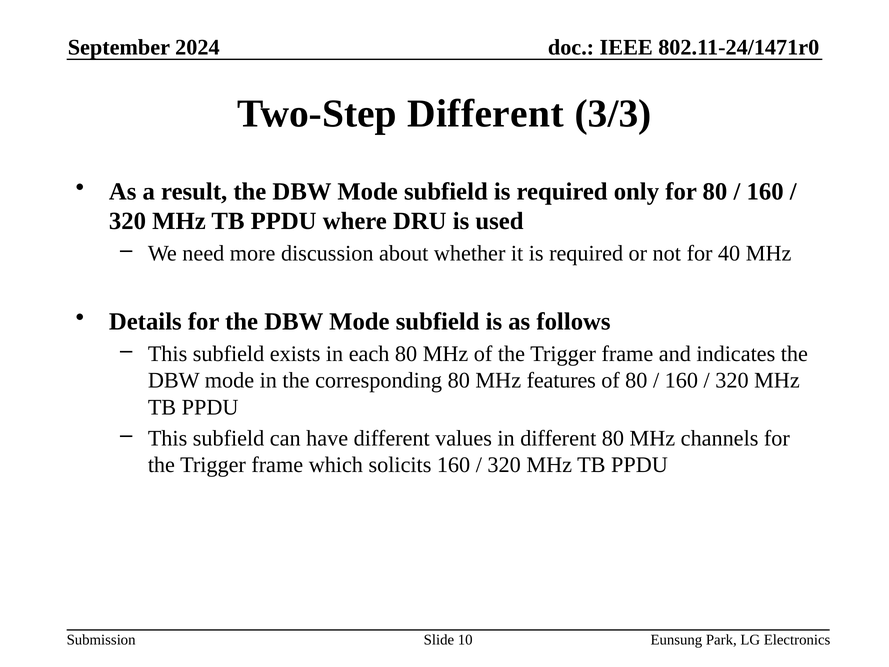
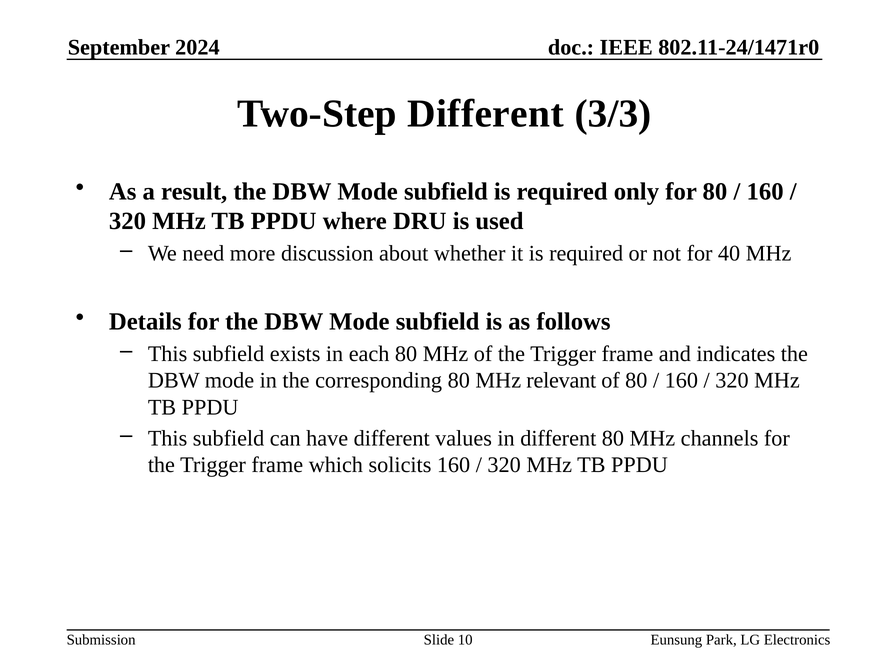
features: features -> relevant
